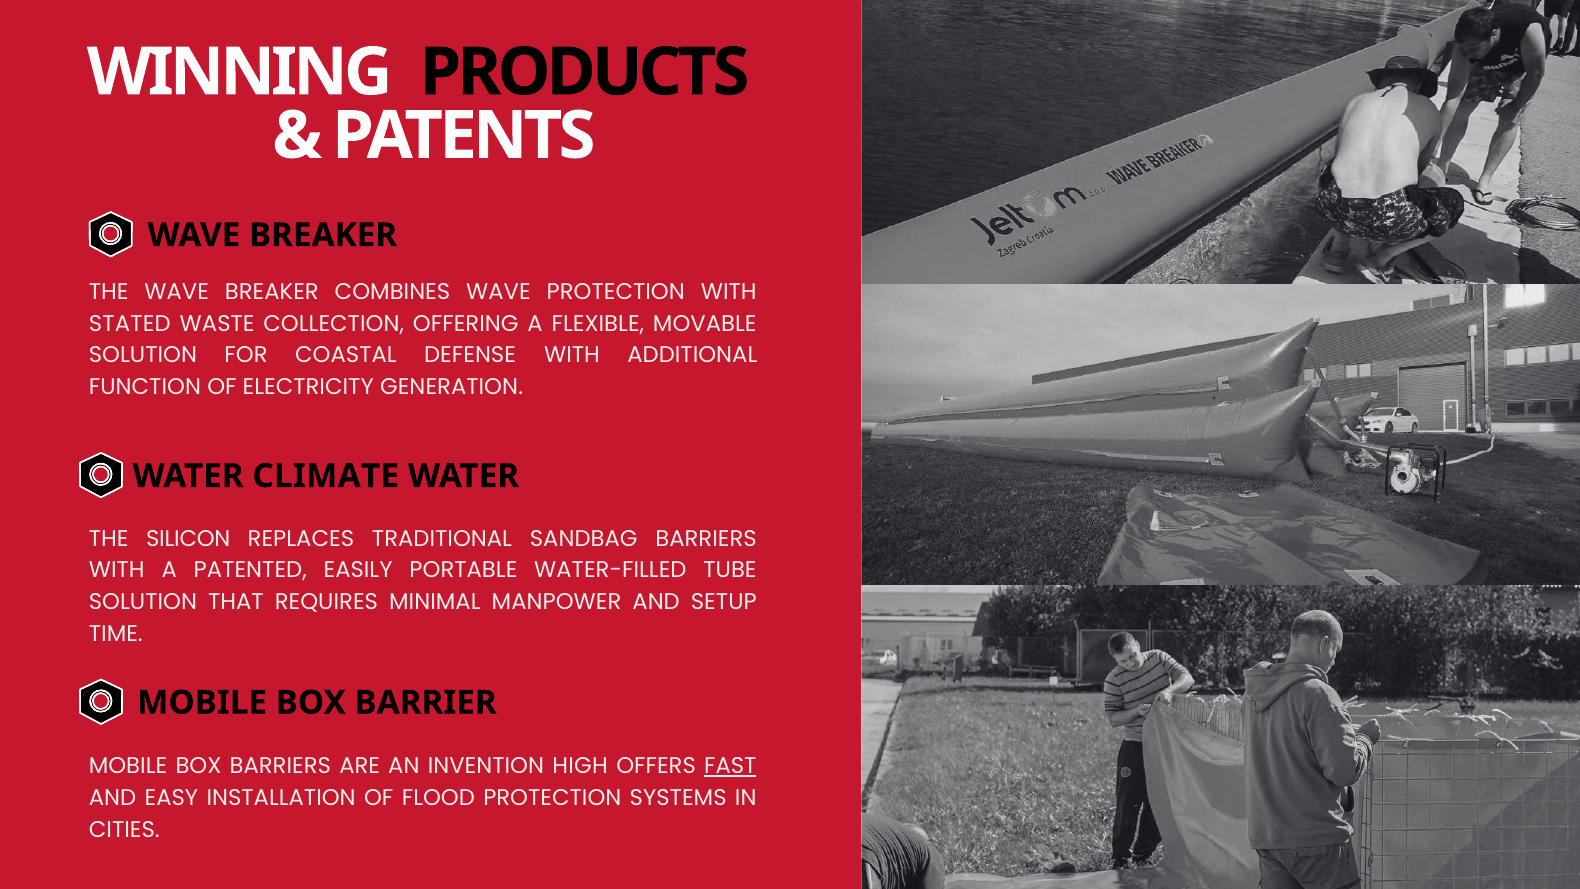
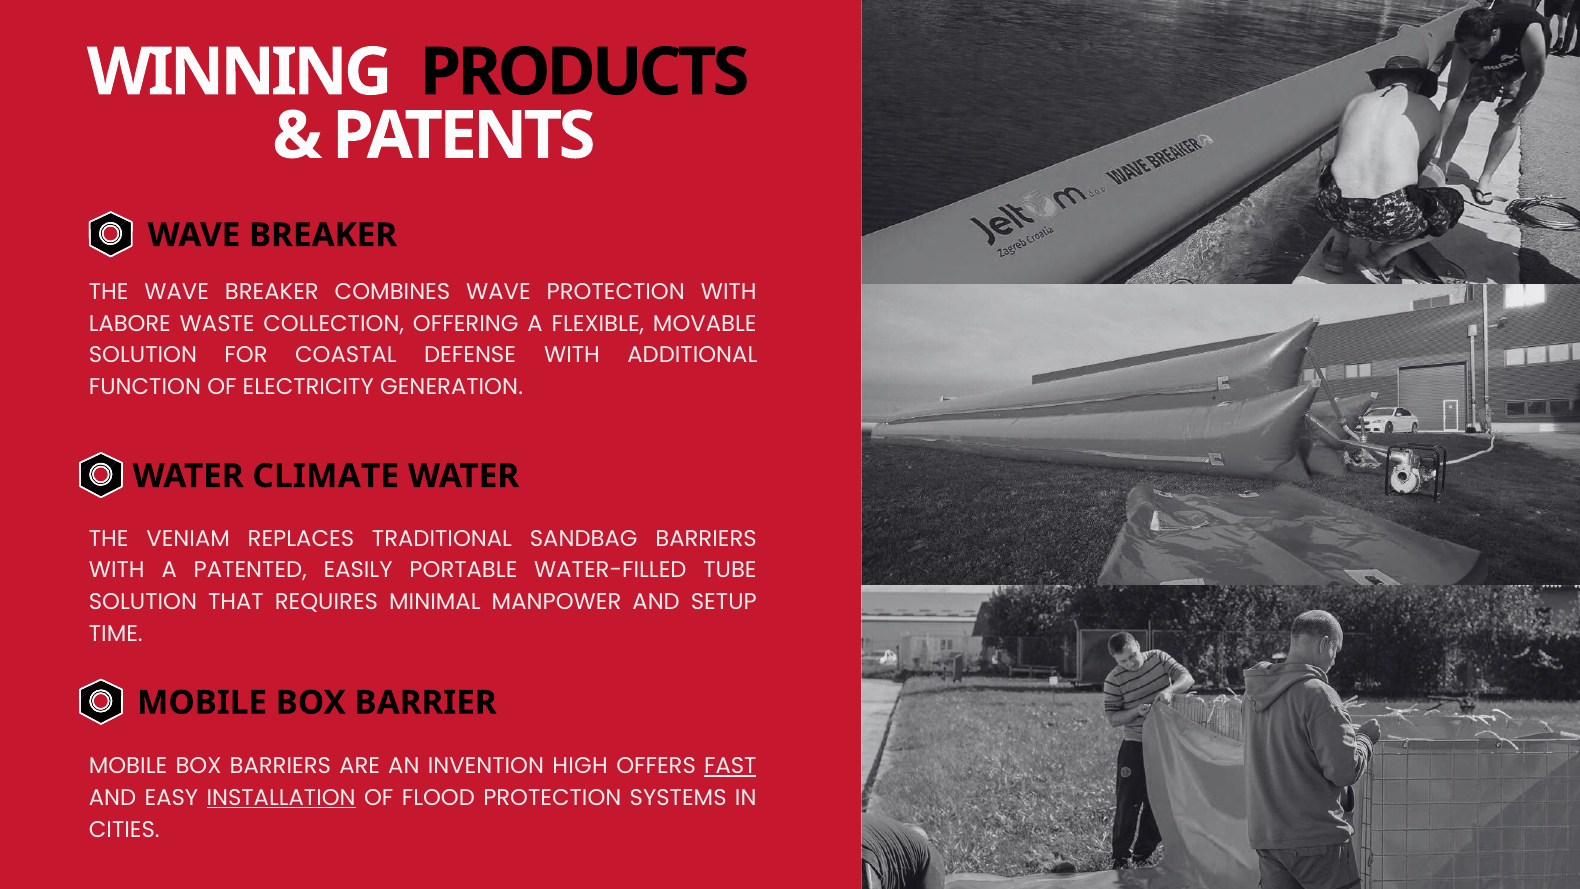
STATED: STATED -> LABORE
SILICON: SILICON -> VENIAM
INSTALLATION underline: none -> present
